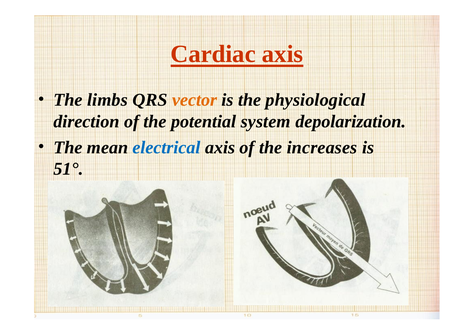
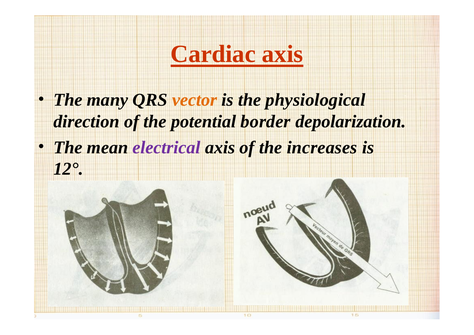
limbs: limbs -> many
system: system -> border
electrical colour: blue -> purple
51°: 51° -> 12°
